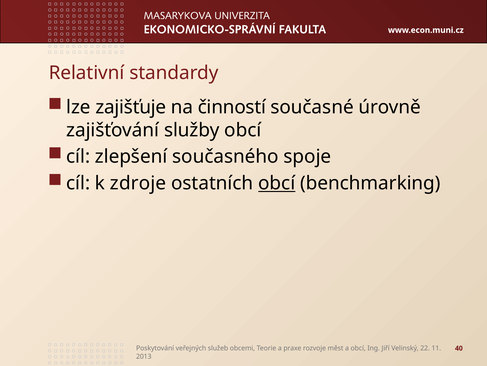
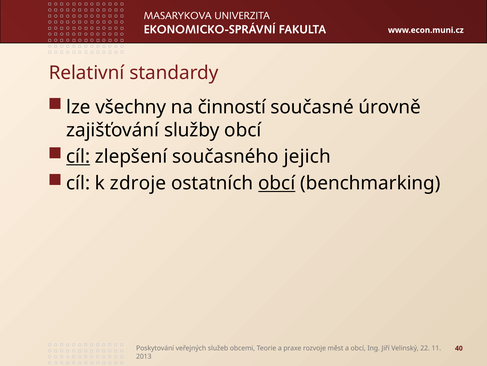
zajišťuje: zajišťuje -> všechny
cíl at (78, 156) underline: none -> present
spoje: spoje -> jejich
